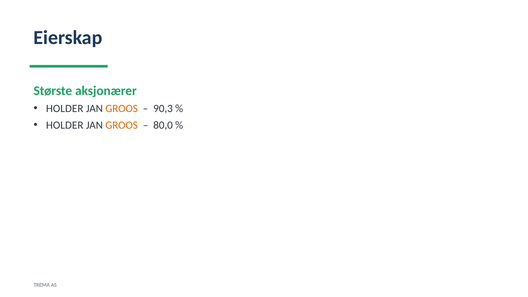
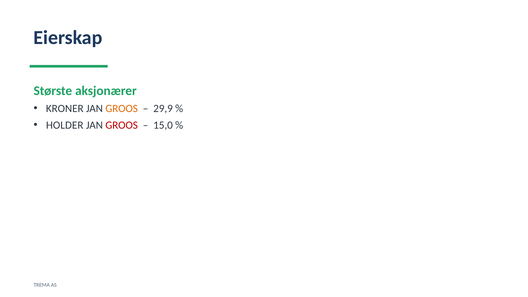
HOLDER at (65, 109): HOLDER -> KRONER
90,3: 90,3 -> 29,9
GROOS at (122, 125) colour: orange -> red
80,0: 80,0 -> 15,0
